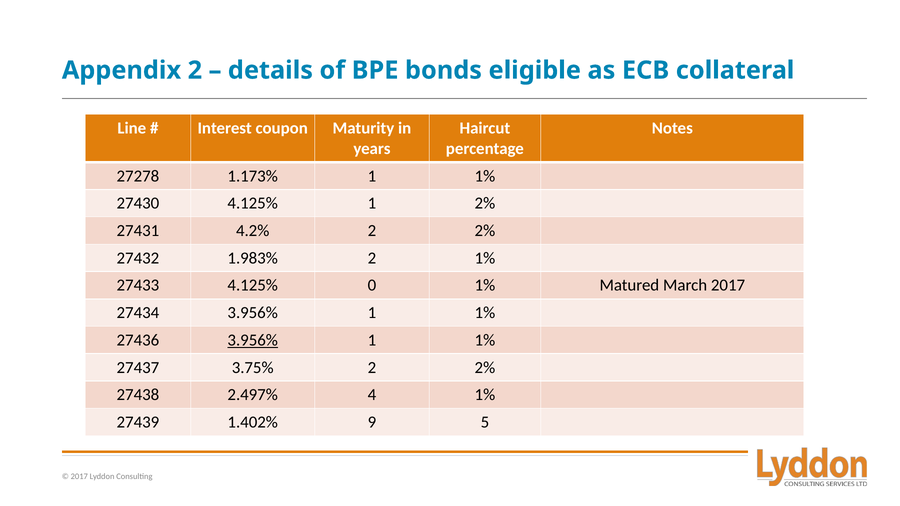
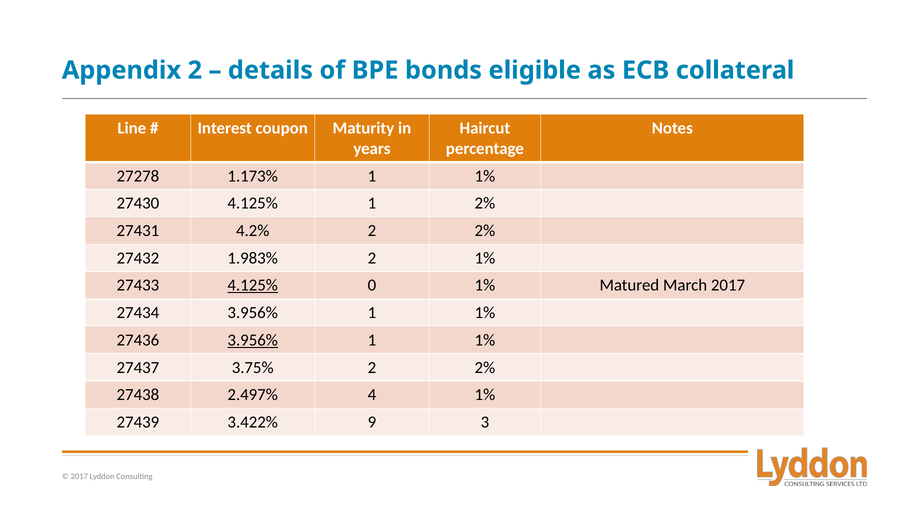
4.125% at (253, 286) underline: none -> present
1.402%: 1.402% -> 3.422%
5: 5 -> 3
